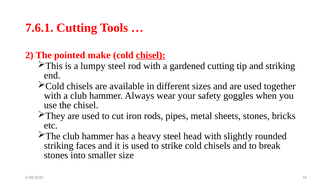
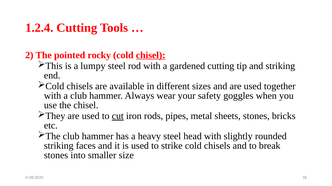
7.6.1: 7.6.1 -> 1.2.4
make: make -> rocky
cut underline: none -> present
